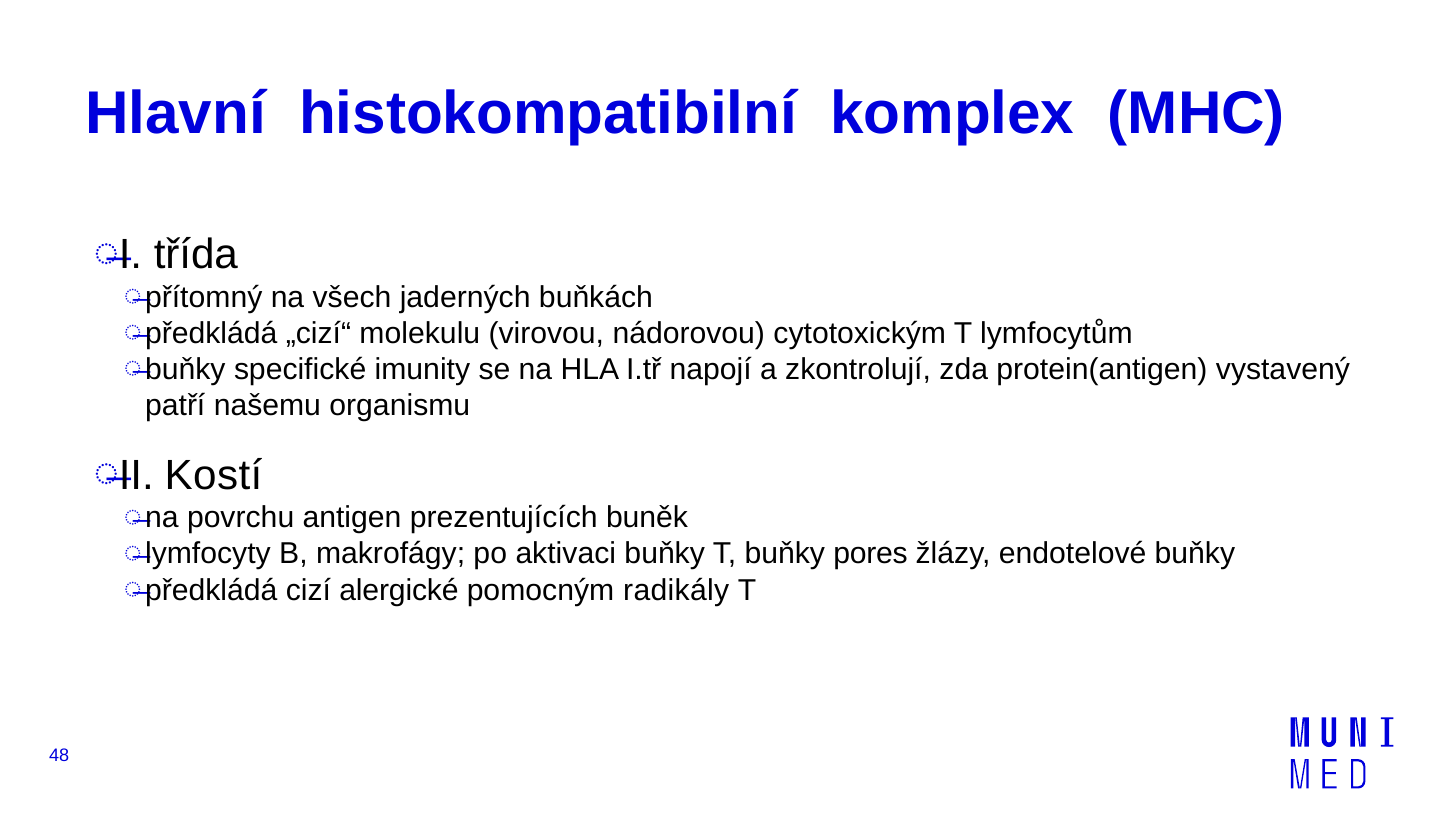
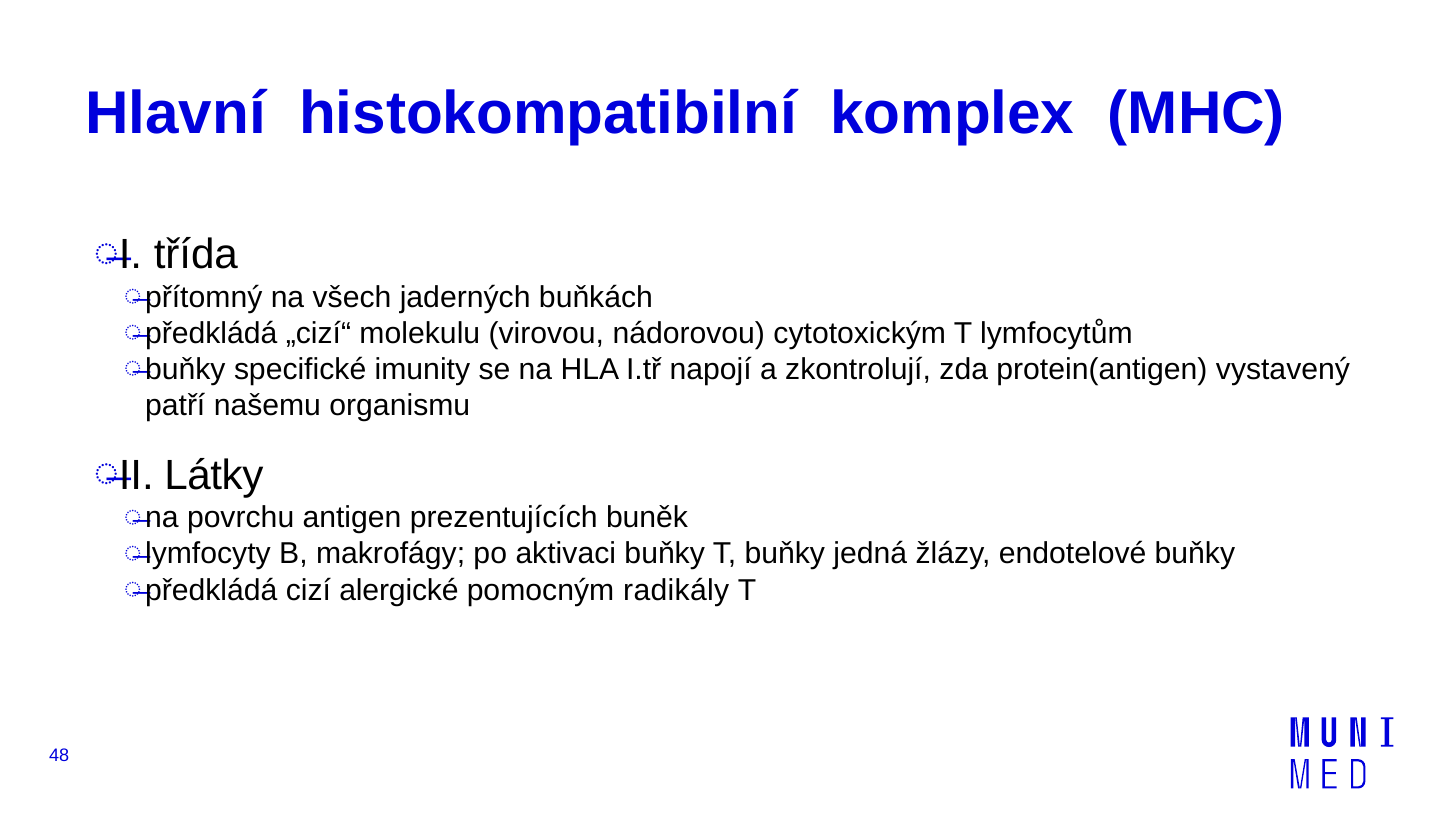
Kostí: Kostí -> Látky
pores: pores -> jedná
